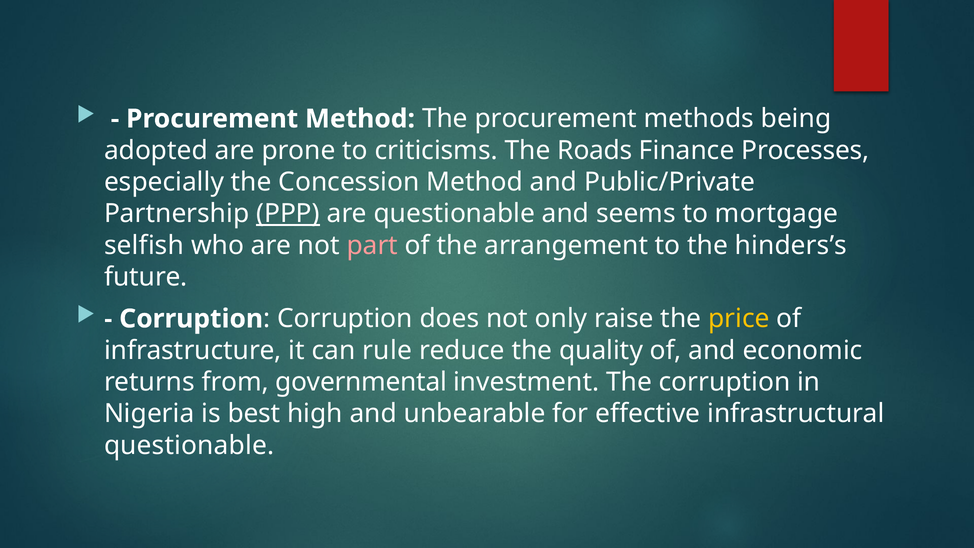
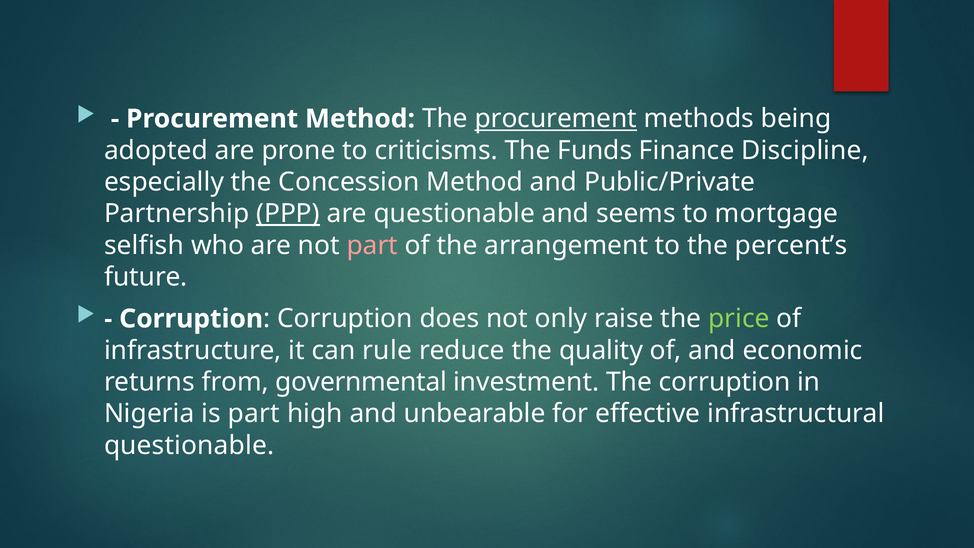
procurement at (556, 119) underline: none -> present
Roads: Roads -> Funds
Processes: Processes -> Discipline
hinders’s: hinders’s -> percent’s
price colour: yellow -> light green
is best: best -> part
